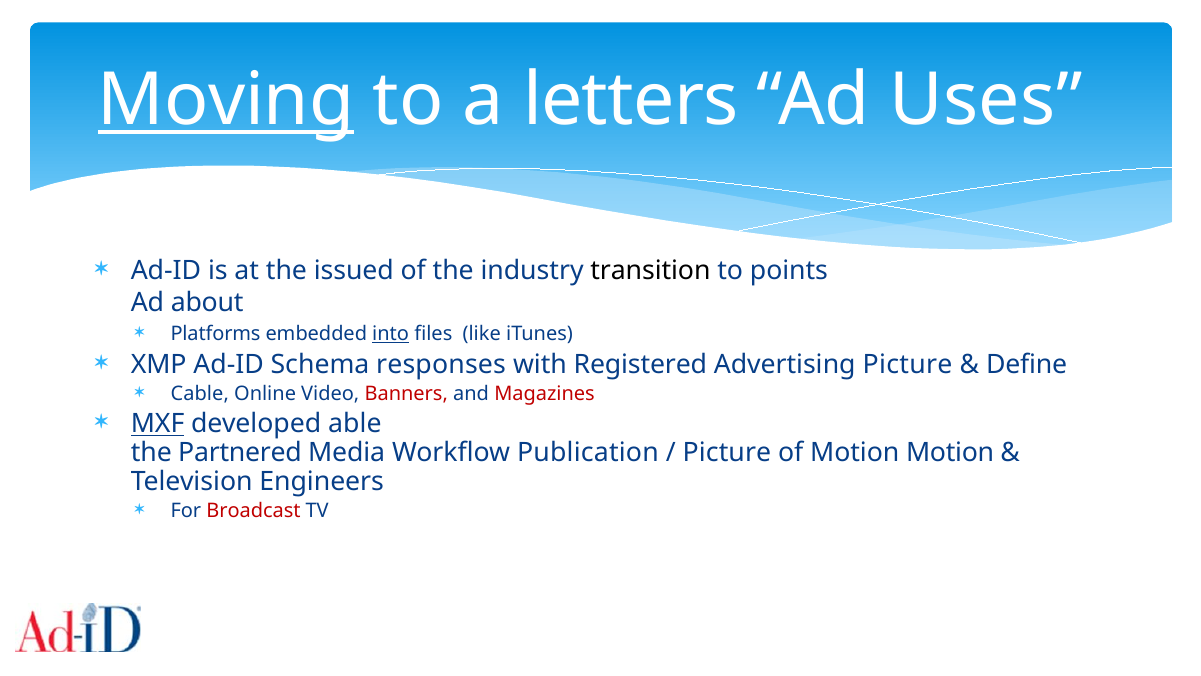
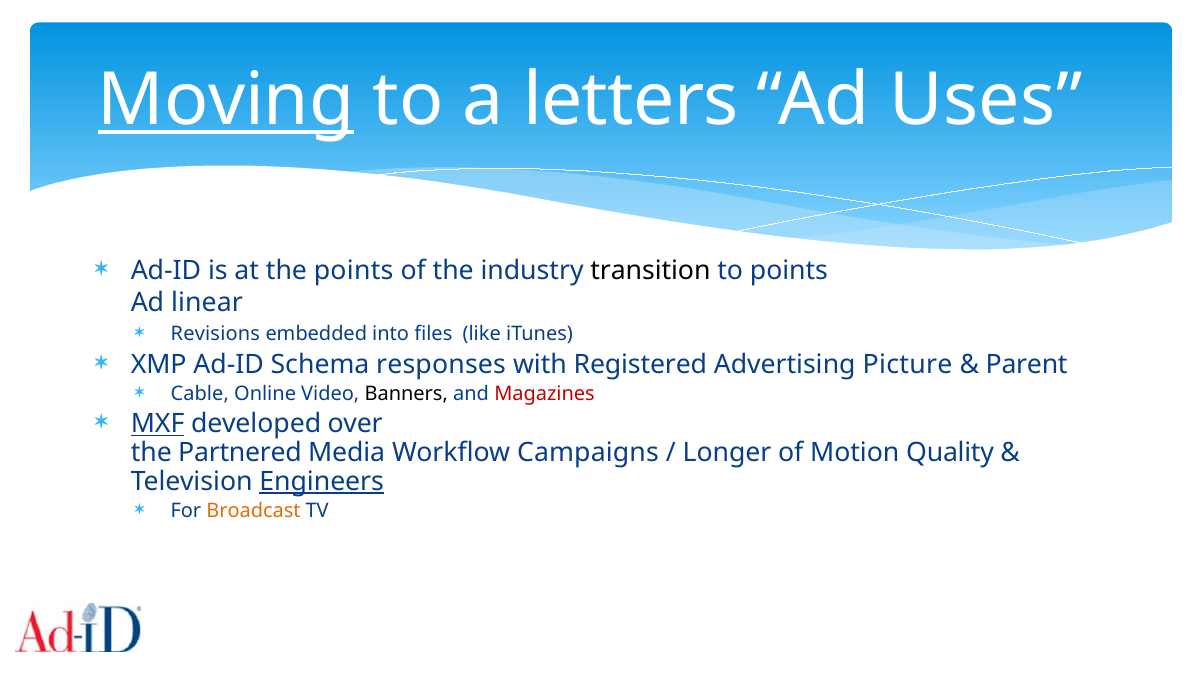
the issued: issued -> points
about: about -> linear
Platforms: Platforms -> Revisions
into underline: present -> none
Define: Define -> Parent
Banners colour: red -> black
able: able -> over
Publication: Publication -> Campaigns
Picture at (727, 453): Picture -> Longer
Motion Motion: Motion -> Quality
Engineers underline: none -> present
Broadcast colour: red -> orange
